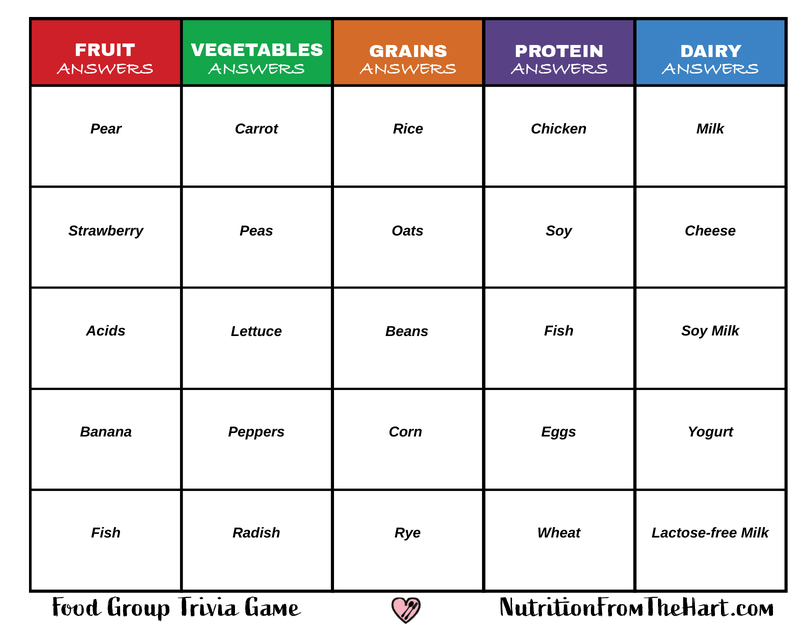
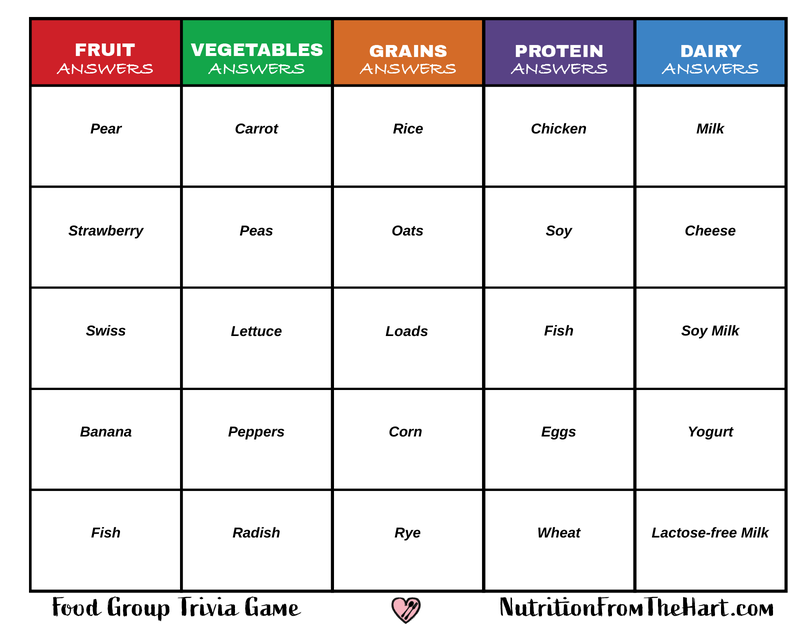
Acids: Acids -> Swiss
Beans: Beans -> Loads
